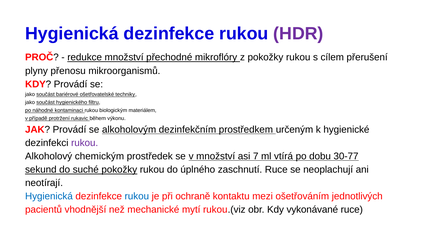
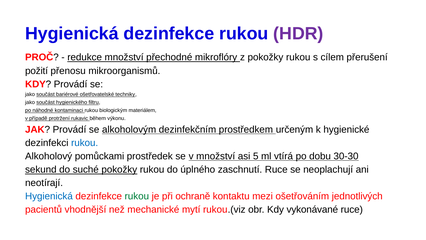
plyny: plyny -> požití
rukou at (85, 143) colour: purple -> blue
chemickým: chemickým -> pomůckami
7: 7 -> 5
30-77: 30-77 -> 30-30
rukou at (137, 196) colour: blue -> green
